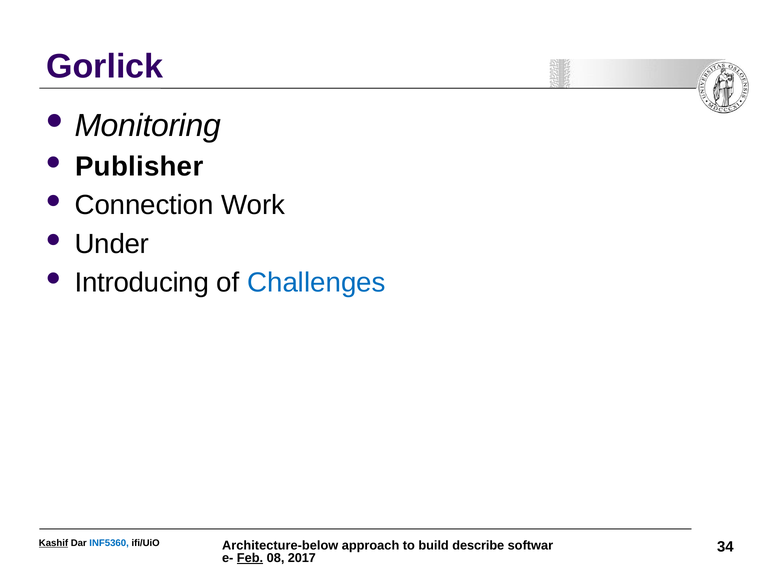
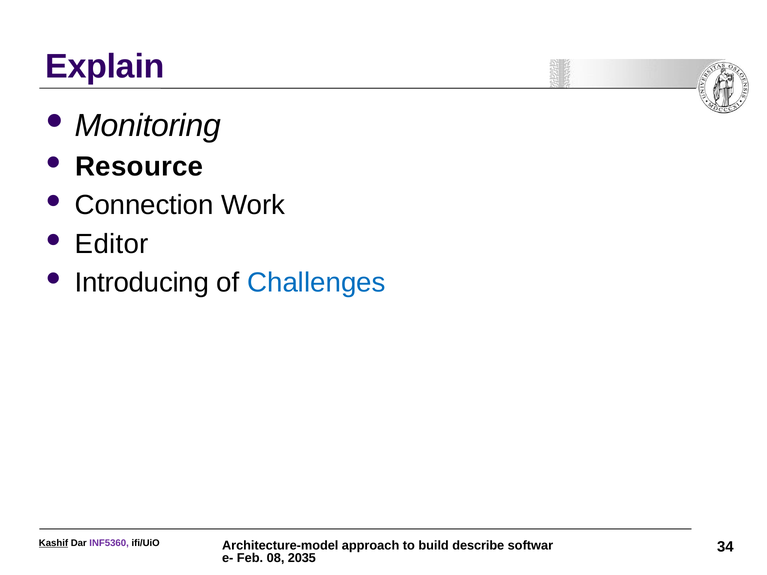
Gorlick: Gorlick -> Explain
Publisher: Publisher -> Resource
Under: Under -> Editor
INF5360 colour: blue -> purple
Architecture-below: Architecture-below -> Architecture-model
Feb underline: present -> none
2017: 2017 -> 2035
